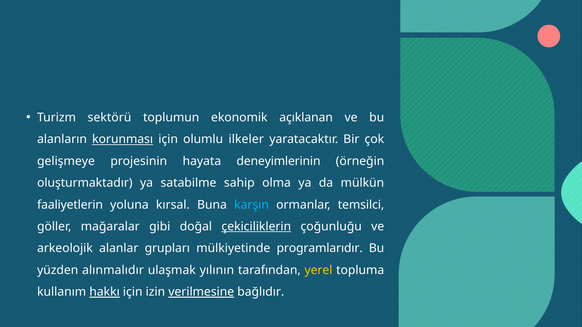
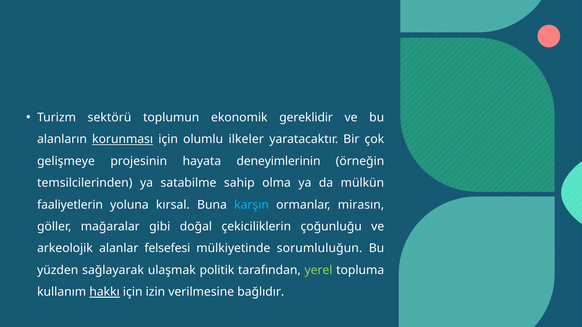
açıklanan: açıklanan -> gereklidir
oluşturmaktadır: oluşturmaktadır -> temsilcilerinden
temsilci: temsilci -> mirasın
çekiciliklerin underline: present -> none
grupları: grupları -> felsefesi
programlarıdır: programlarıdır -> sorumluluğun
alınmalıdır: alınmalıdır -> sağlayarak
yılının: yılının -> politik
yerel colour: yellow -> light green
verilmesine underline: present -> none
